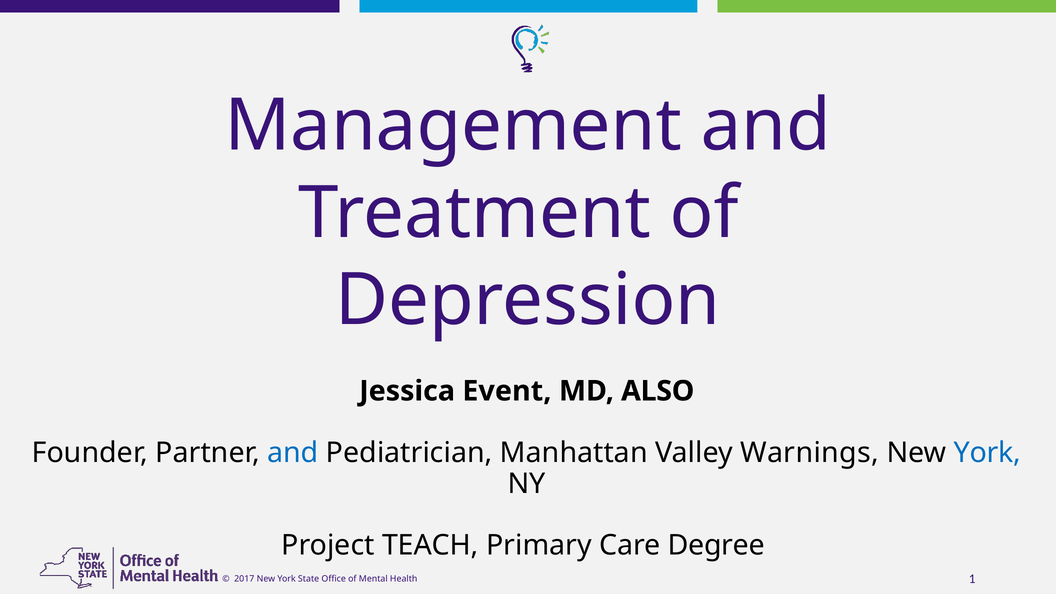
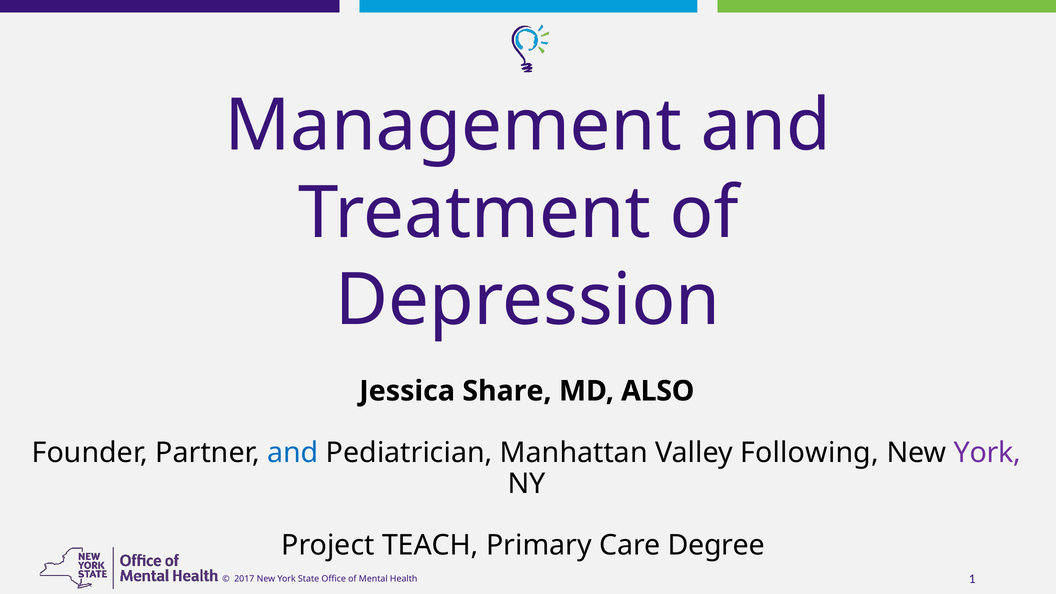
Event: Event -> Share
Warnings: Warnings -> Following
York at (987, 453) colour: blue -> purple
